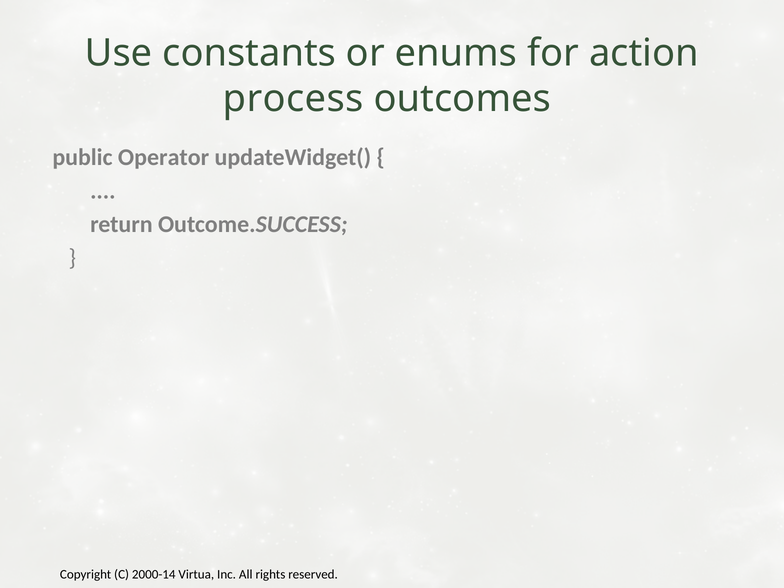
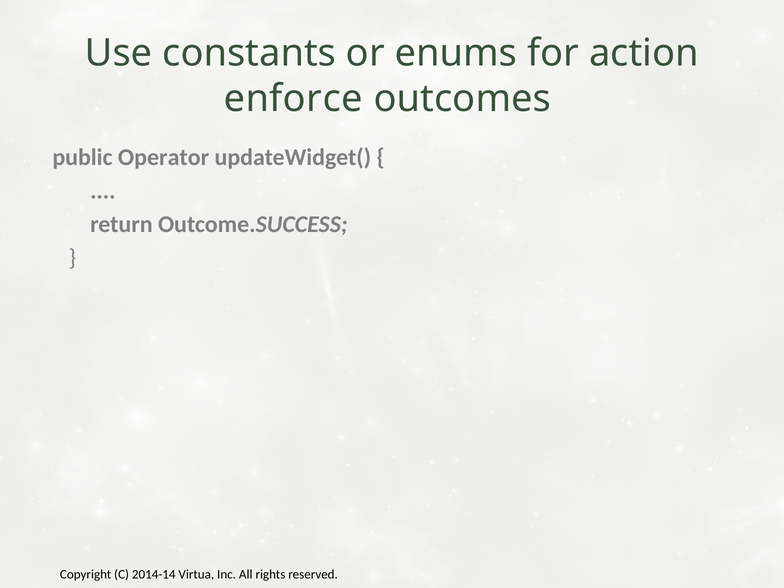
process: process -> enforce
2000-14: 2000-14 -> 2014-14
